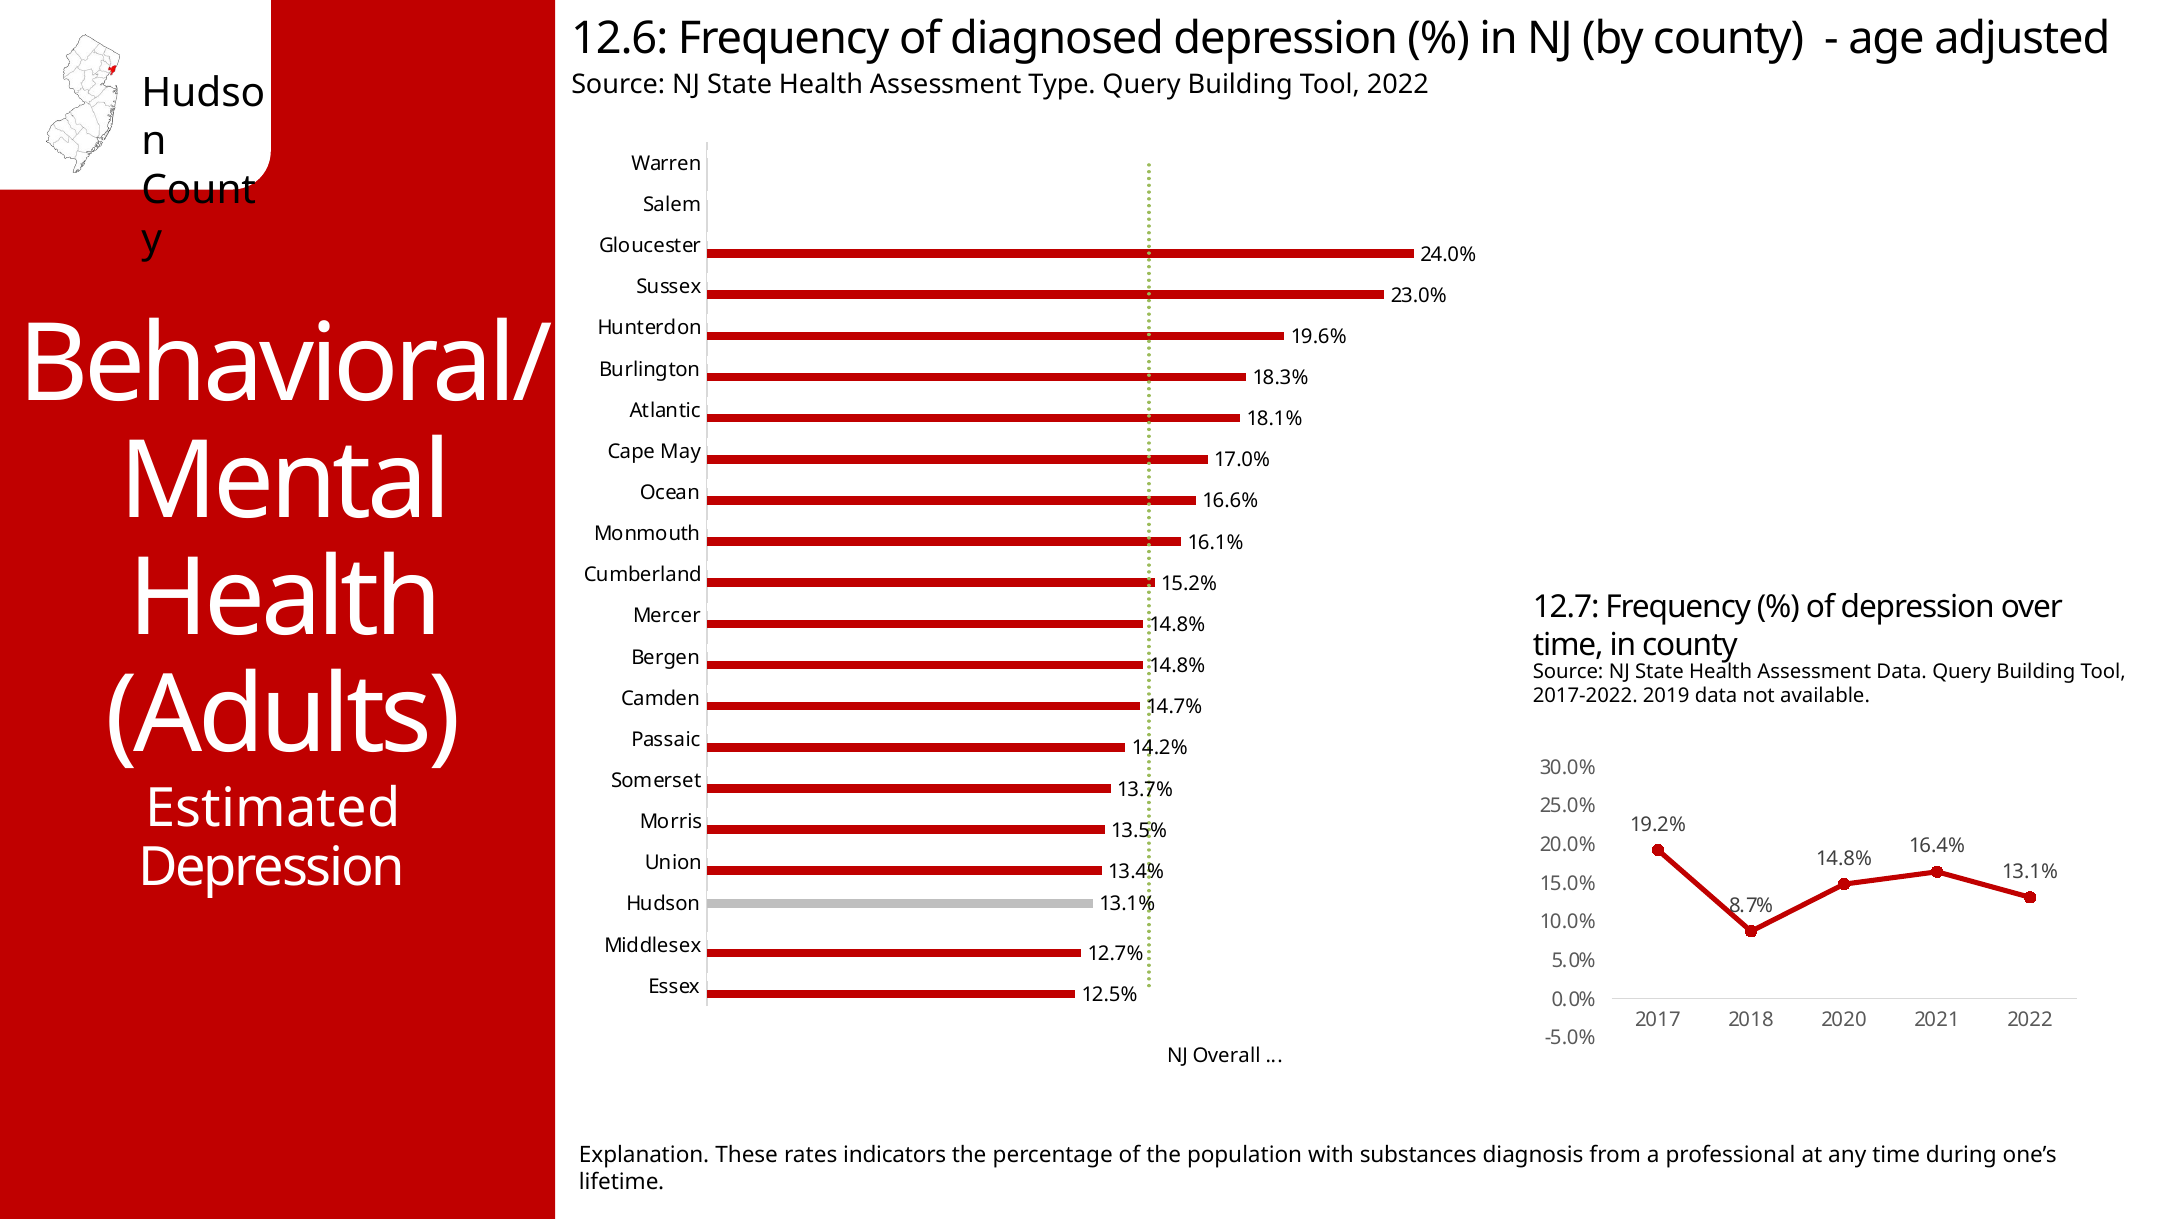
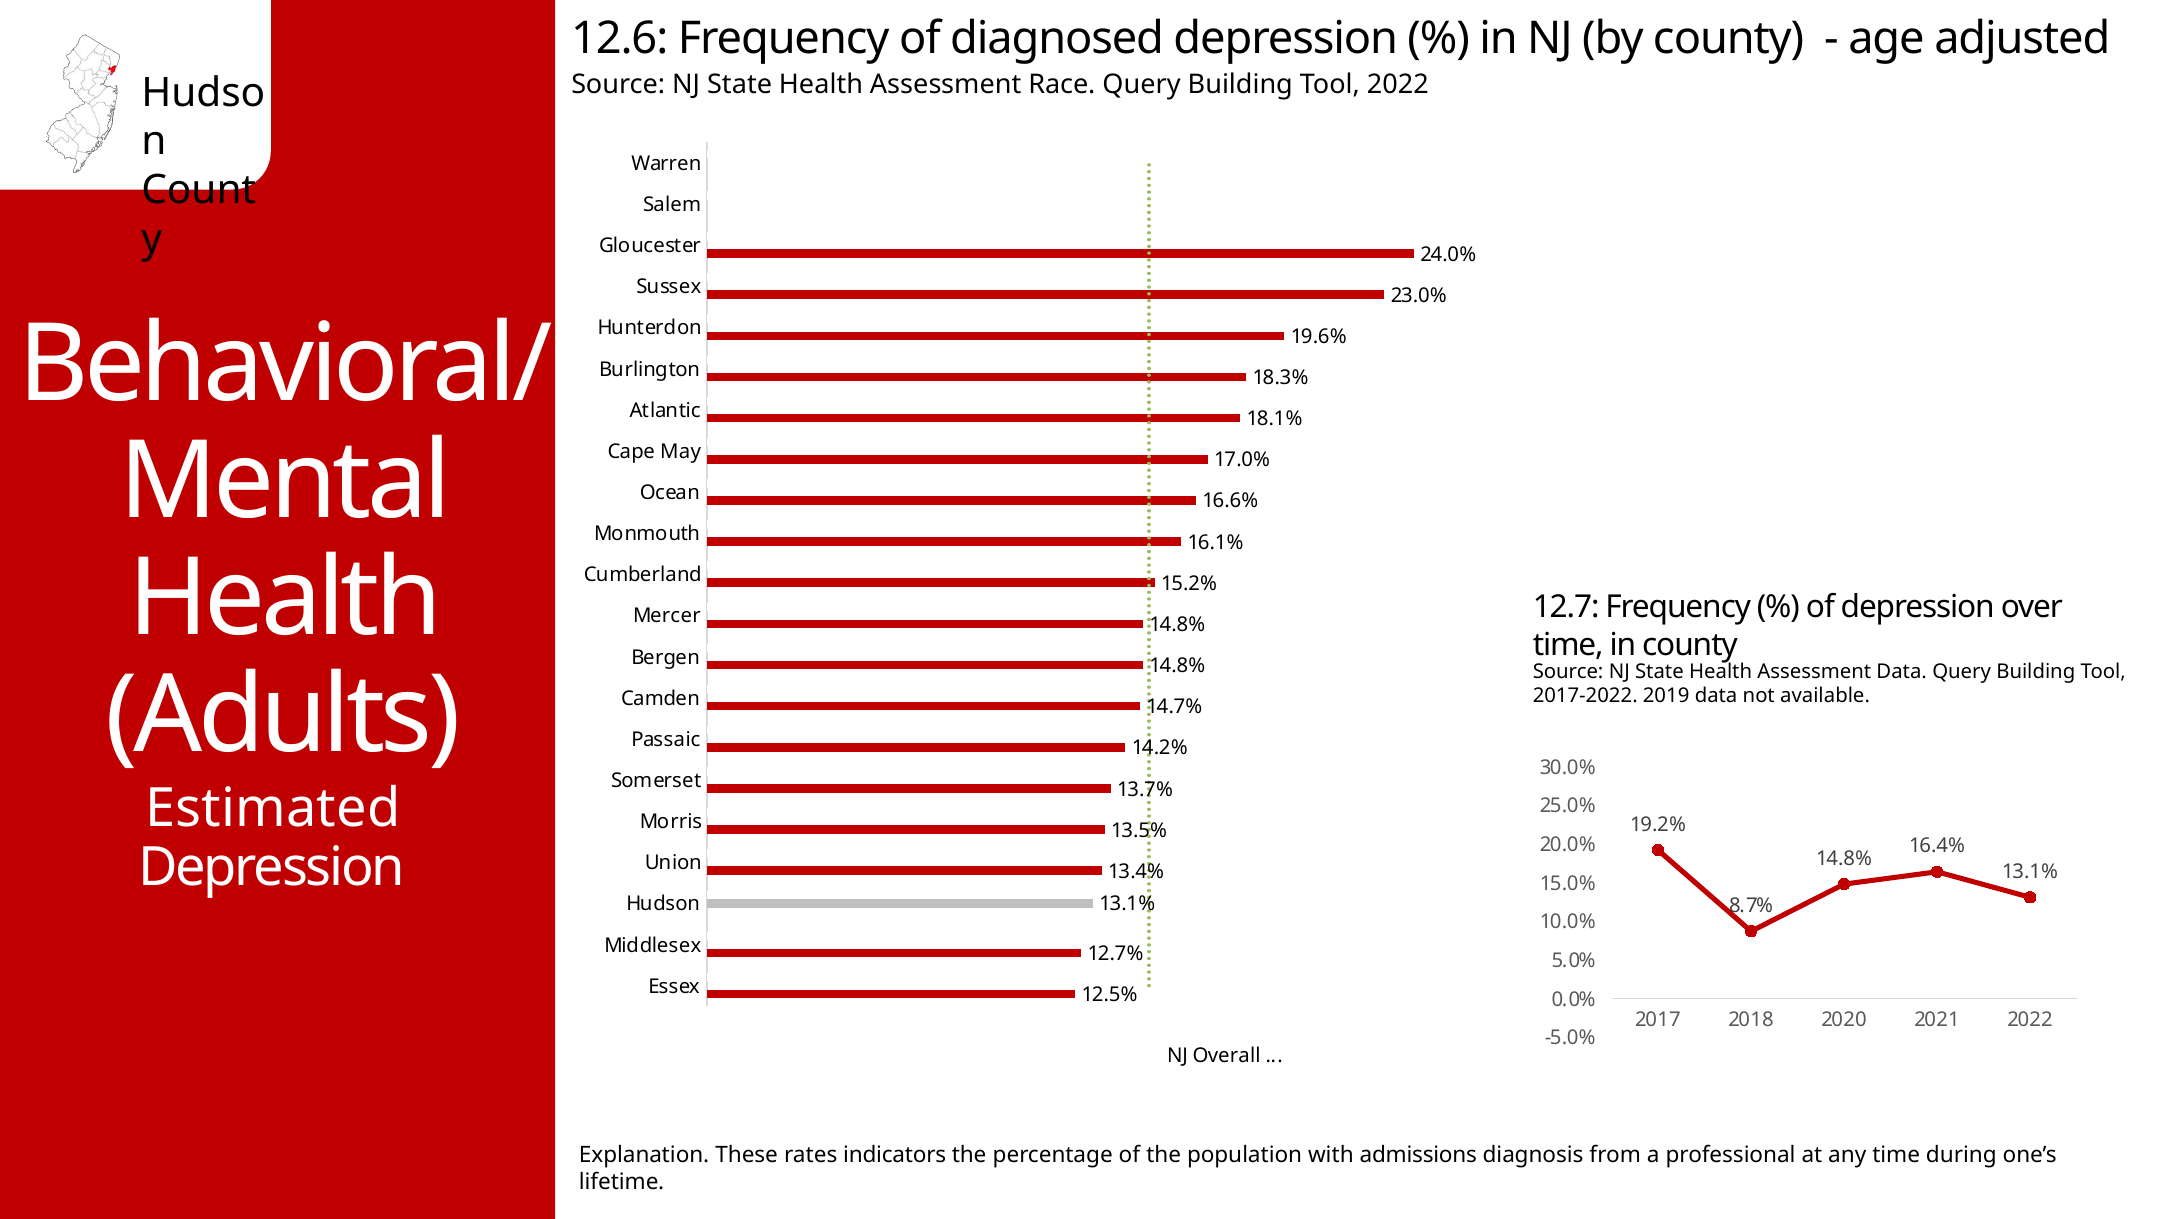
Type: Type -> Race
substances: substances -> admissions
